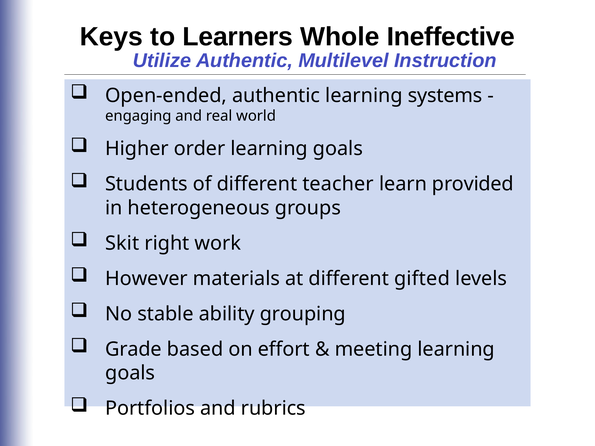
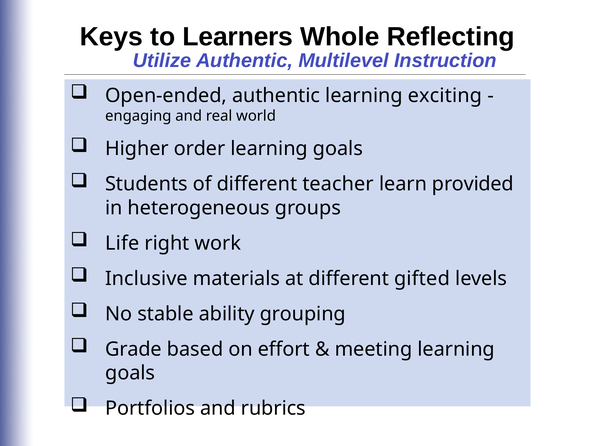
Ineffective: Ineffective -> Reflecting
systems: systems -> exciting
Skit: Skit -> Life
However: However -> Inclusive
